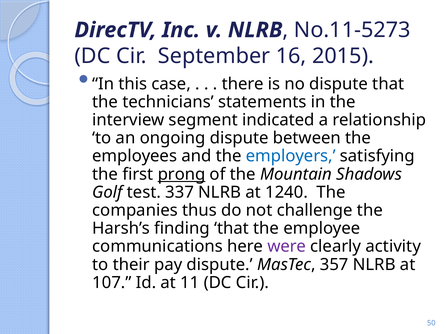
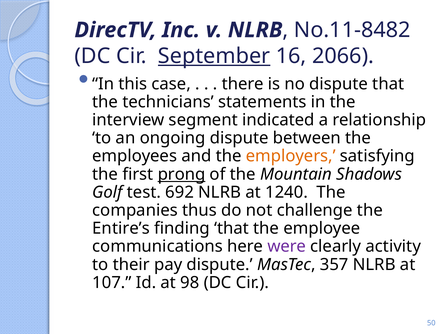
No.11-5273: No.11-5273 -> No.11-8482
September underline: none -> present
2015: 2015 -> 2066
employers colour: blue -> orange
337: 337 -> 692
Harsh’s: Harsh’s -> Entire’s
11: 11 -> 98
